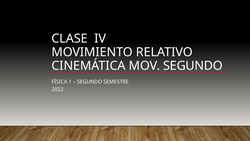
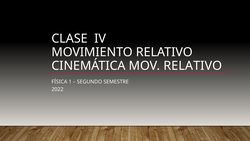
MOV SEGUNDO: SEGUNDO -> RELATIVO
